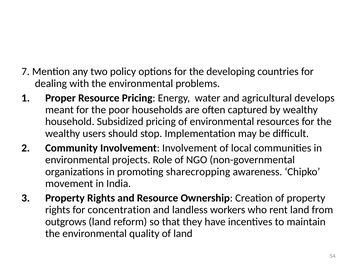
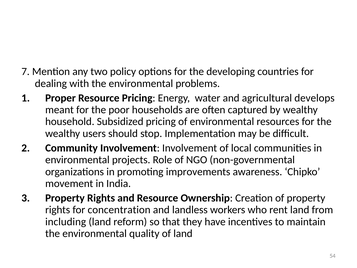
sharecropping: sharecropping -> improvements
outgrows: outgrows -> including
